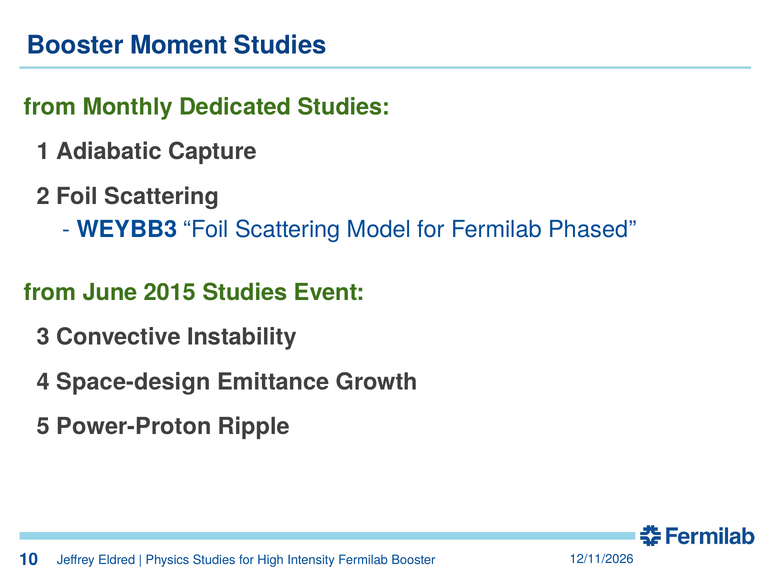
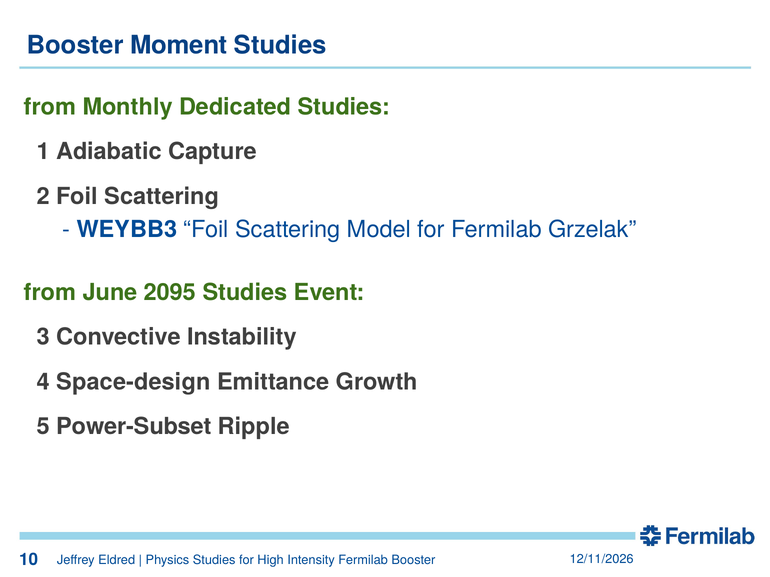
Phased: Phased -> Grzelak
2015: 2015 -> 2095
Power-Proton: Power-Proton -> Power-Subset
